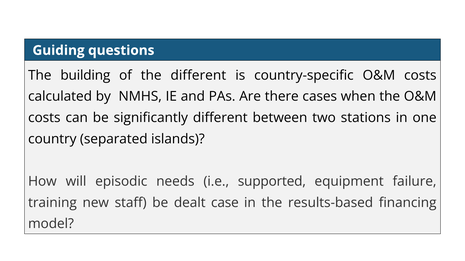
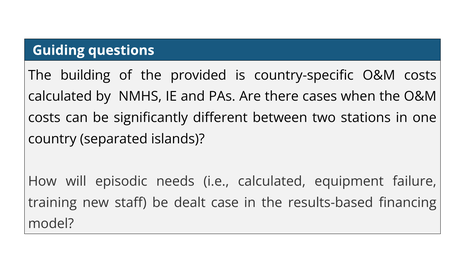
the different: different -> provided
i.e supported: supported -> calculated
